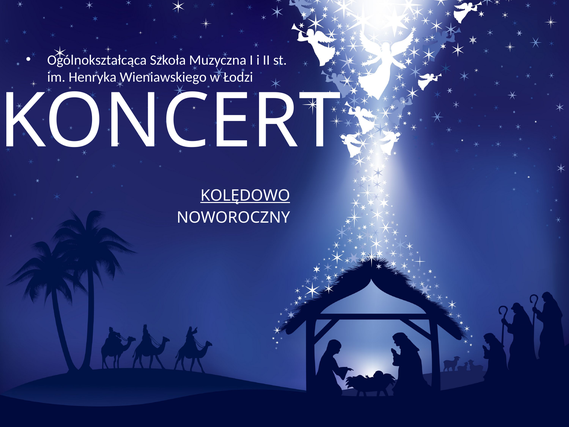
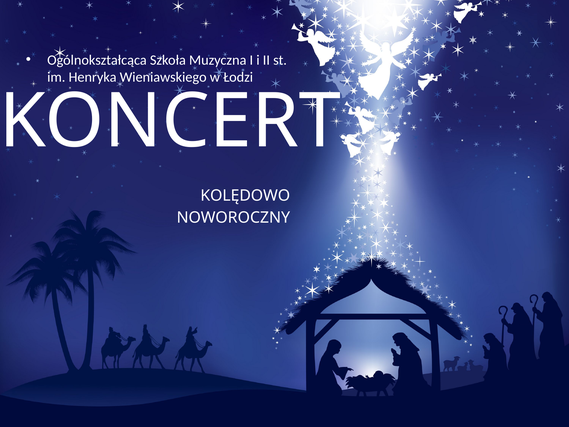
KOLĘDOWO underline: present -> none
